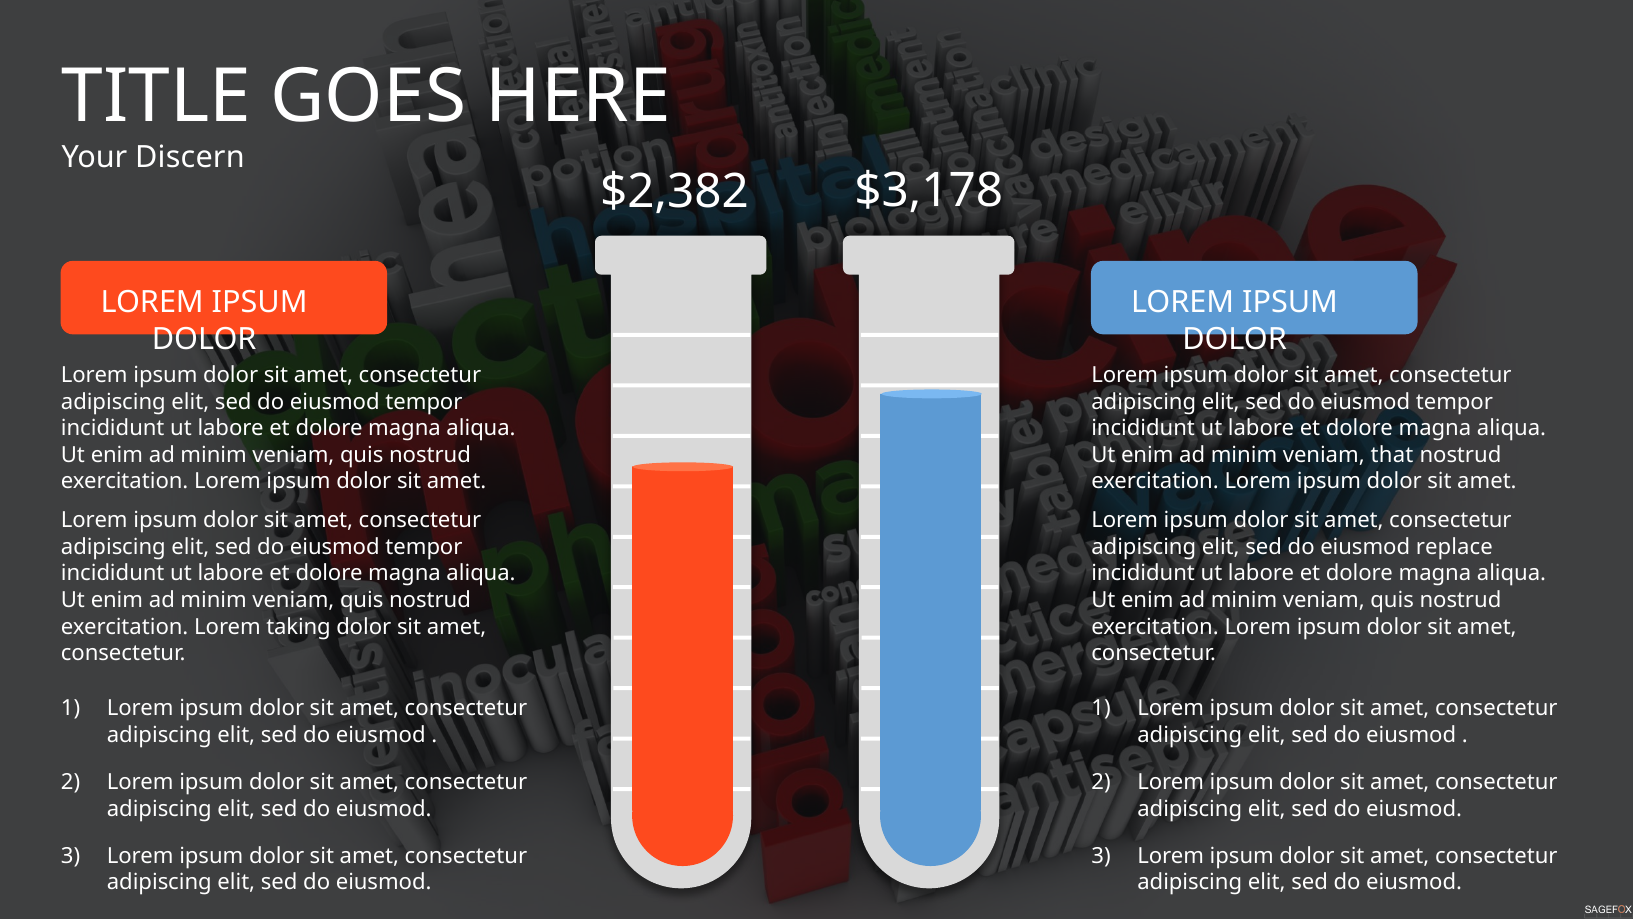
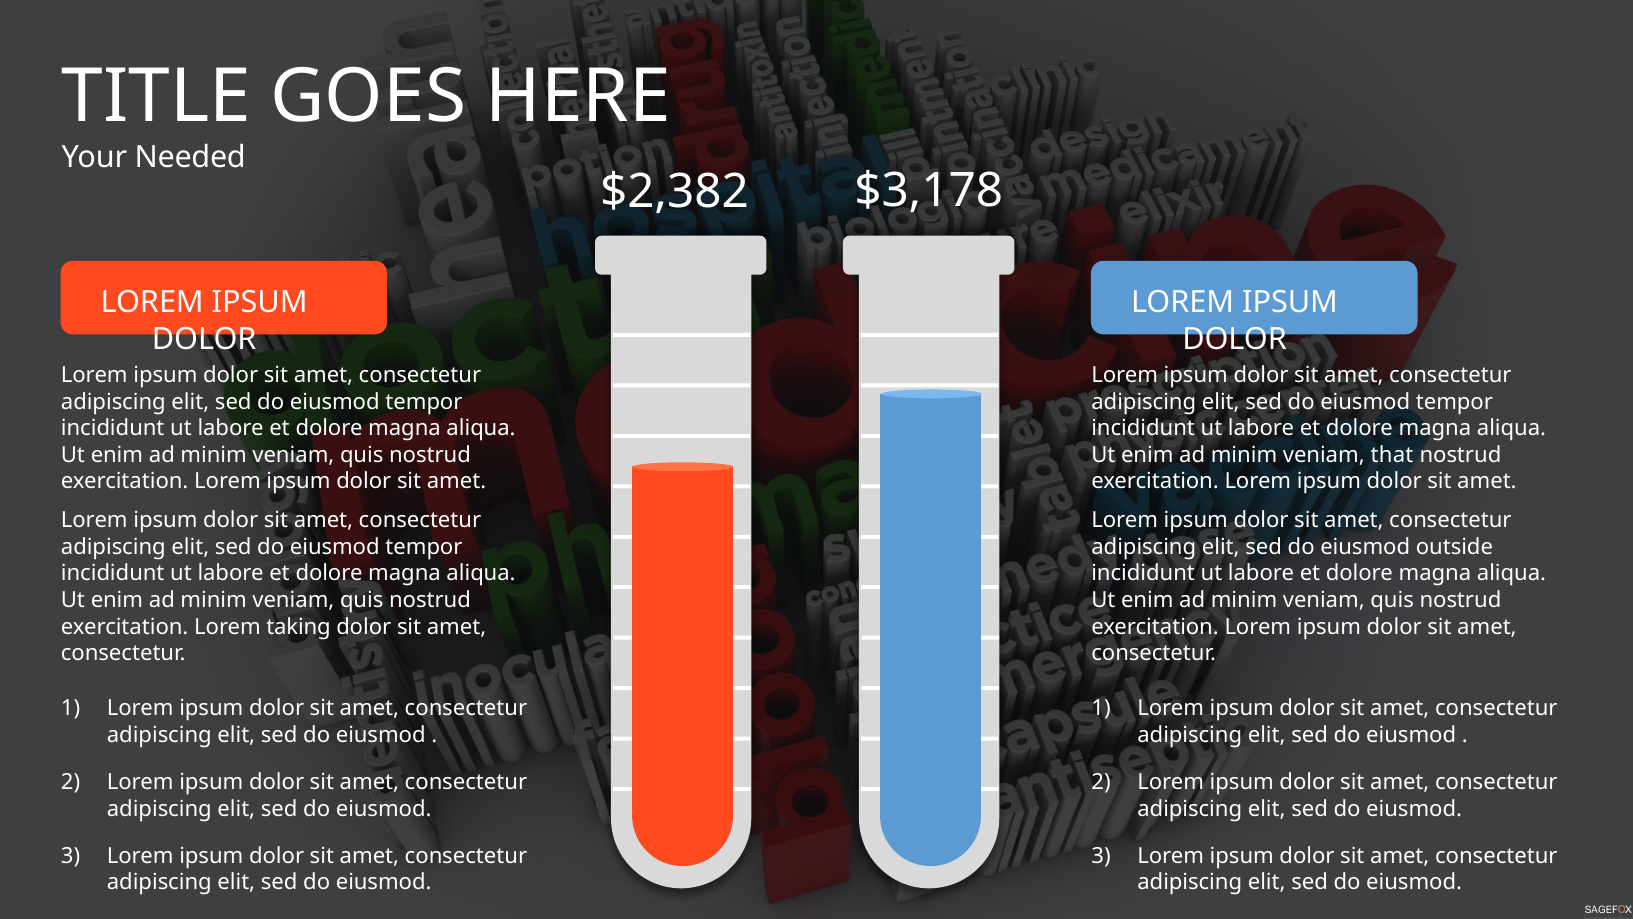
Discern: Discern -> Needed
replace: replace -> outside
